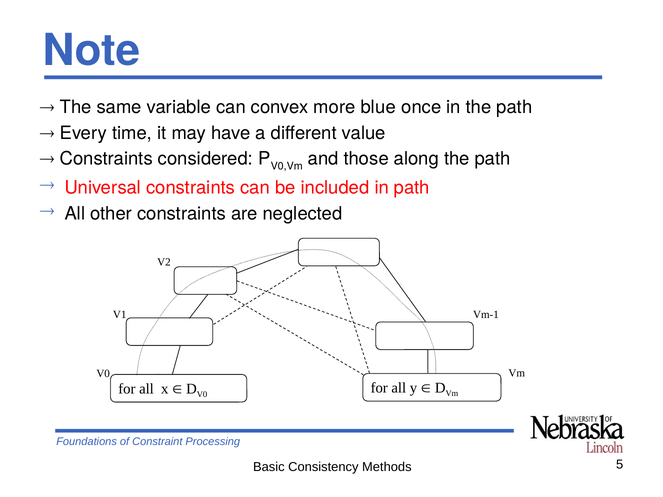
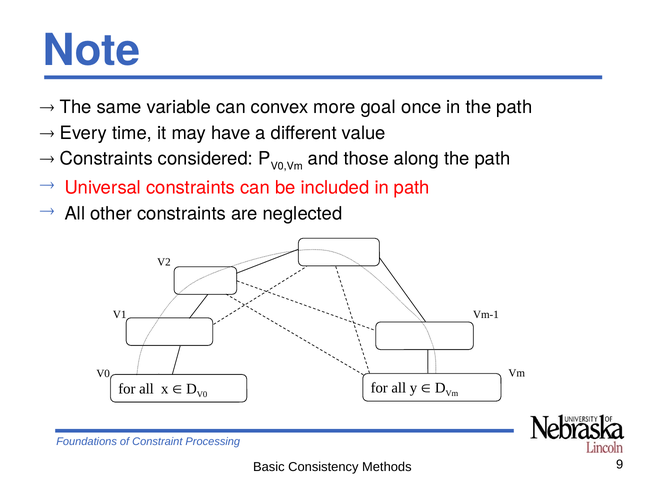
blue: blue -> goal
5: 5 -> 9
